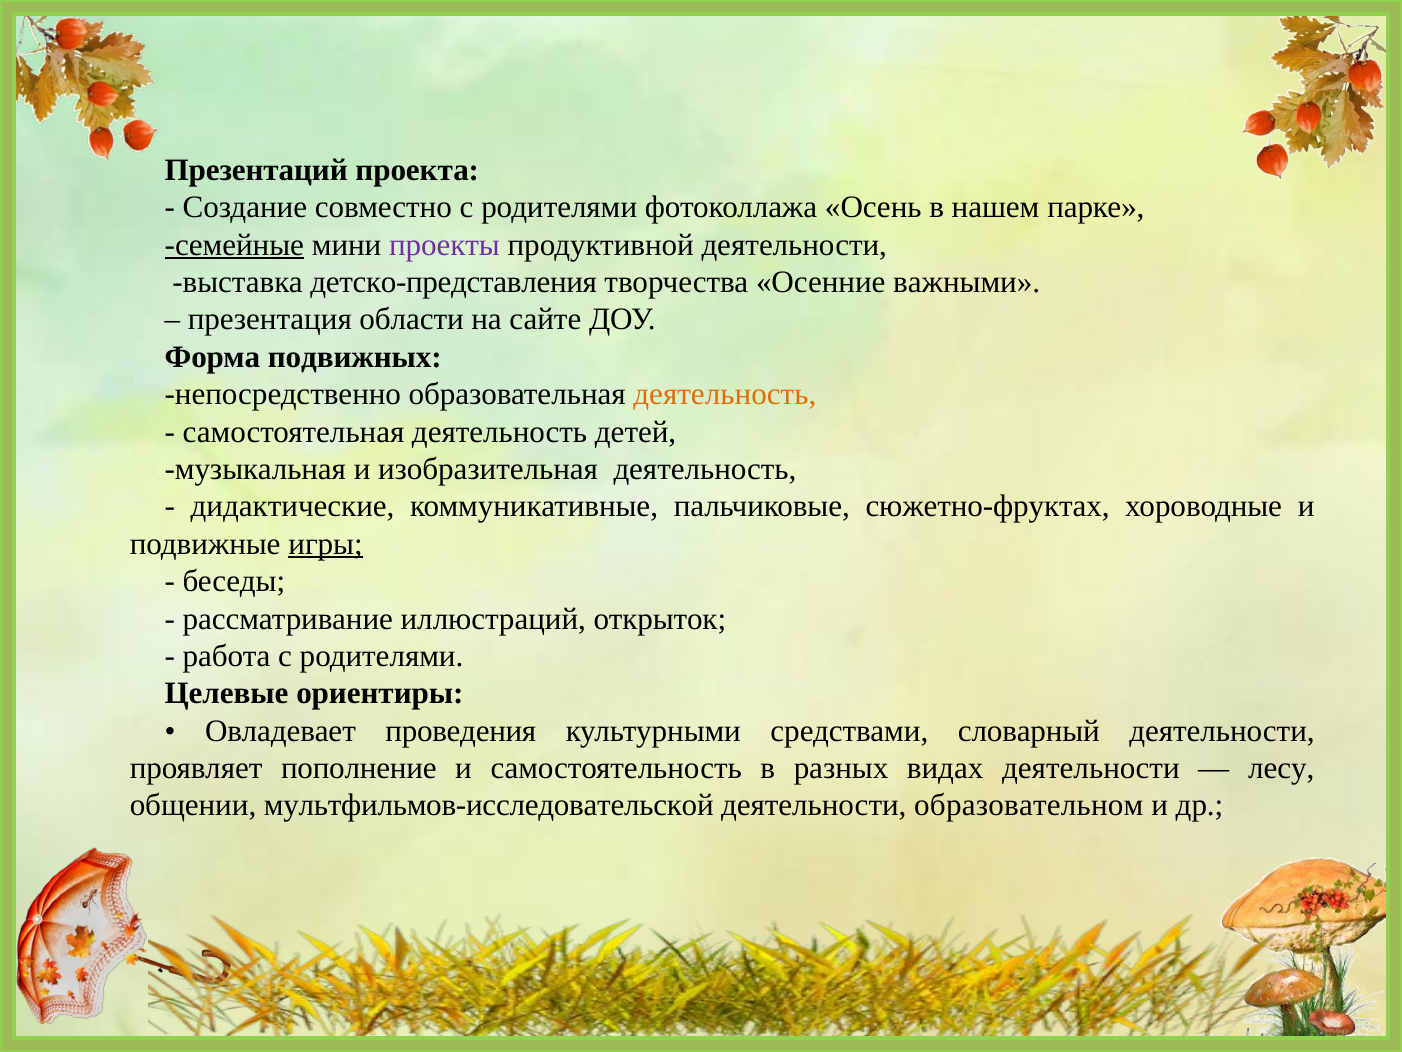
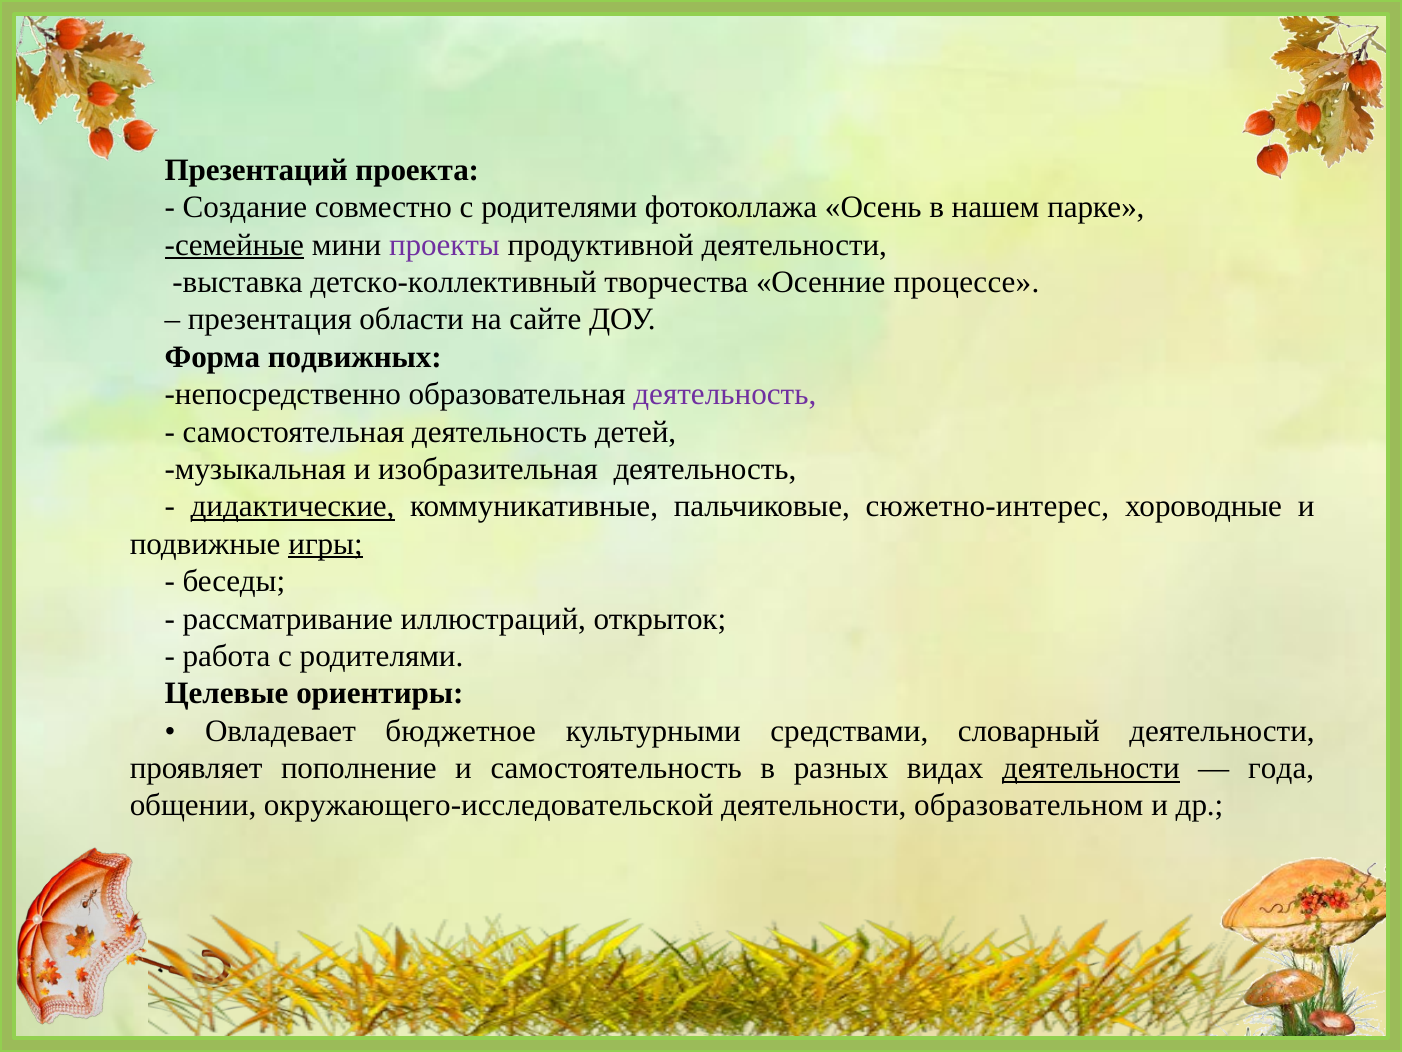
детско-представления: детско-представления -> детско-коллективный
важными: важными -> процессе
деятельность at (725, 394) colour: orange -> purple
дидактические underline: none -> present
сюжетно-фруктах: сюжетно-фруктах -> сюжетно-интерес
проведения: проведения -> бюджетное
деятельности at (1091, 768) underline: none -> present
лесу: лесу -> года
мультфильмов-исследовательской: мультфильмов-исследовательской -> окружающего-исследовательской
